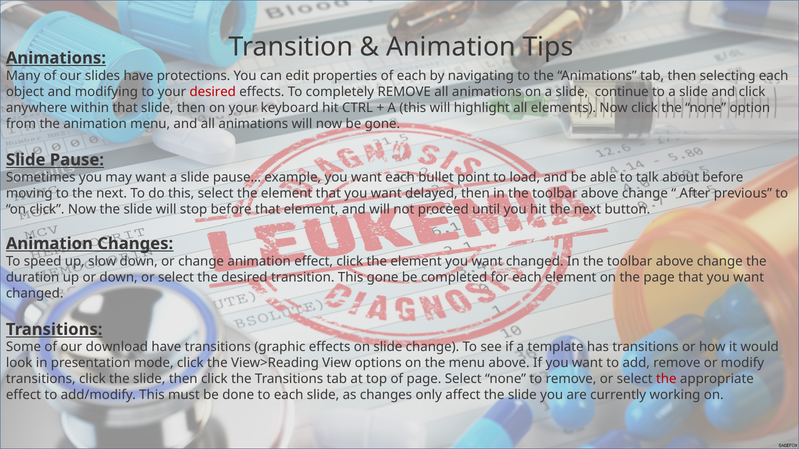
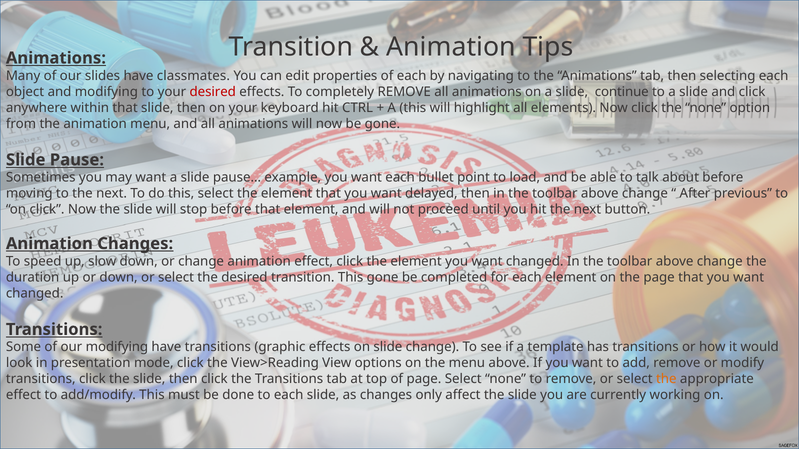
protections: protections -> classmates
our download: download -> modifying
the at (666, 379) colour: red -> orange
